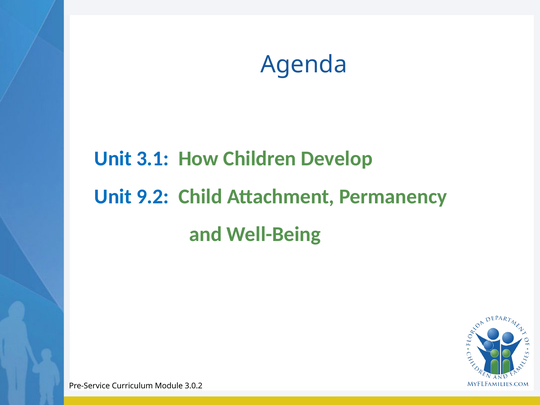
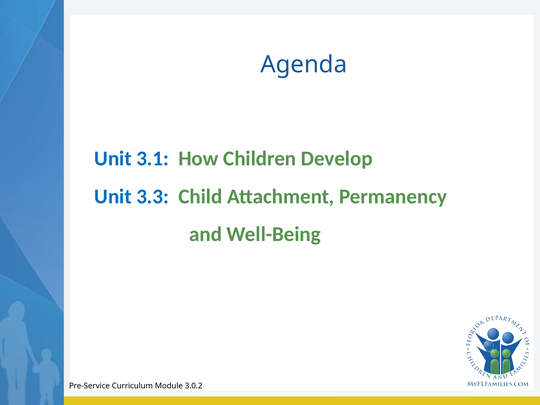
9.2: 9.2 -> 3.3
